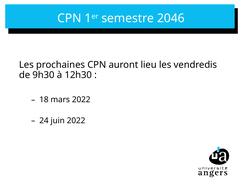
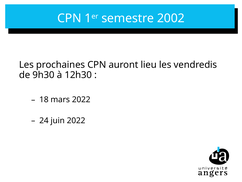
2046: 2046 -> 2002
